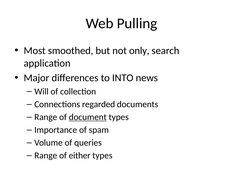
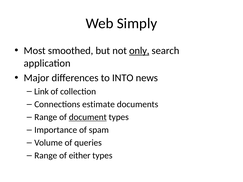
Pulling: Pulling -> Simply
only underline: none -> present
Will: Will -> Link
regarded: regarded -> estimate
